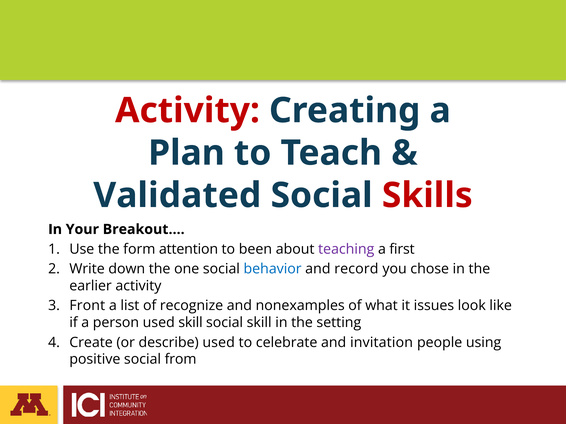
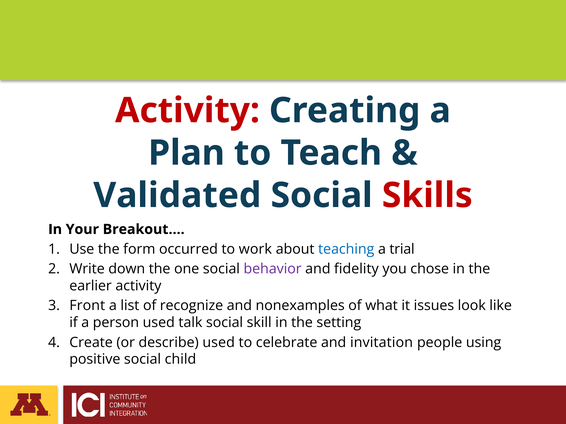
attention: attention -> occurred
been: been -> work
teaching colour: purple -> blue
first: first -> trial
behavior colour: blue -> purple
record: record -> fidelity
used skill: skill -> talk
from: from -> child
